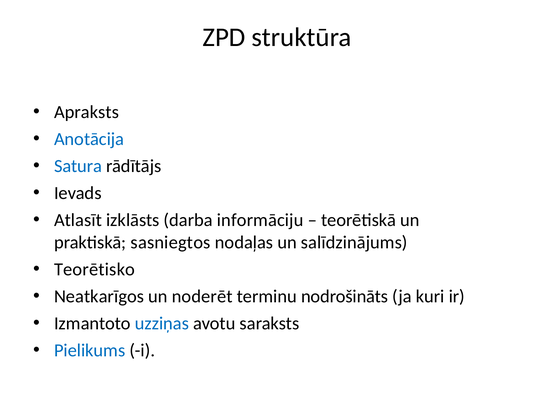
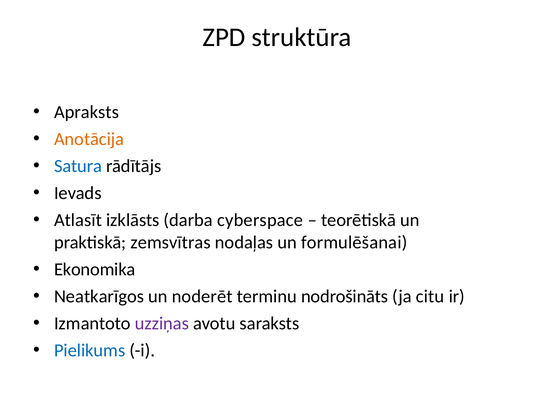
Anotācija colour: blue -> orange
informāciju: informāciju -> cyberspace
sasniegtos: sasniegtos -> zemsvītras
salīdzinājums: salīdzinājums -> formulēšanai
Teorētisko: Teorētisko -> Ekonomika
kuri: kuri -> citu
uzziņas colour: blue -> purple
